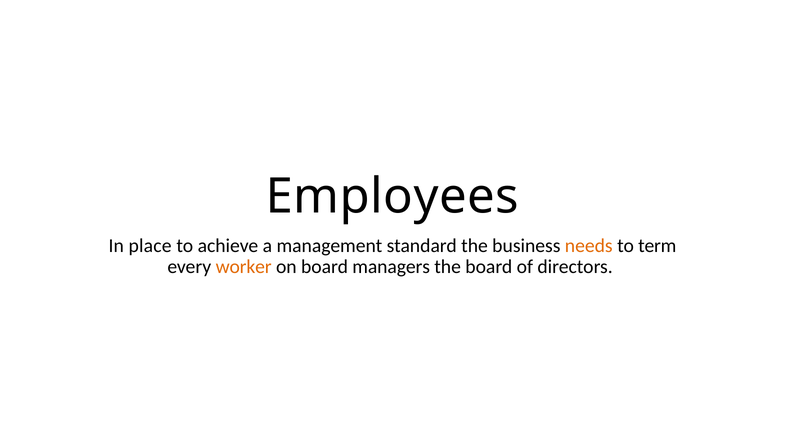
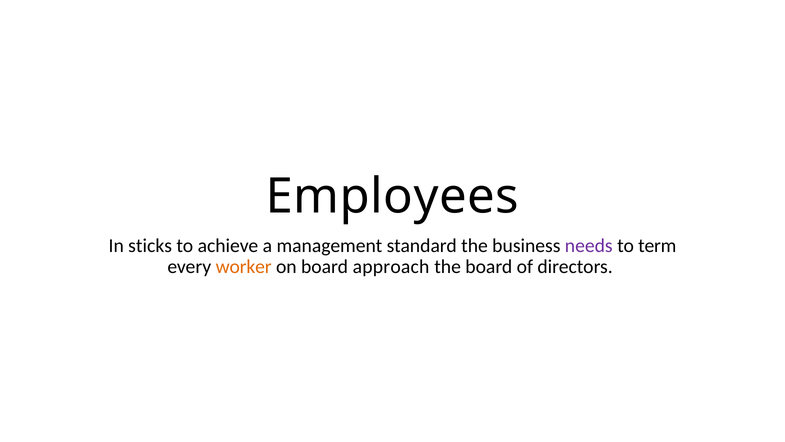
place: place -> sticks
needs colour: orange -> purple
managers: managers -> approach
